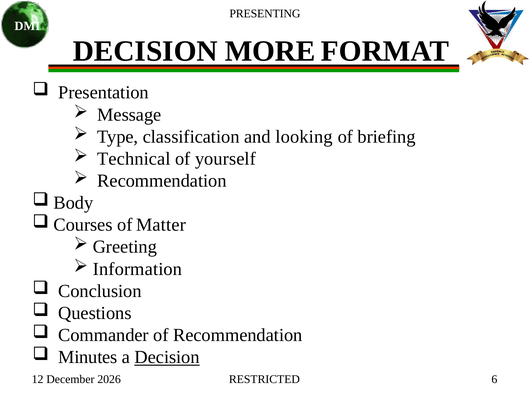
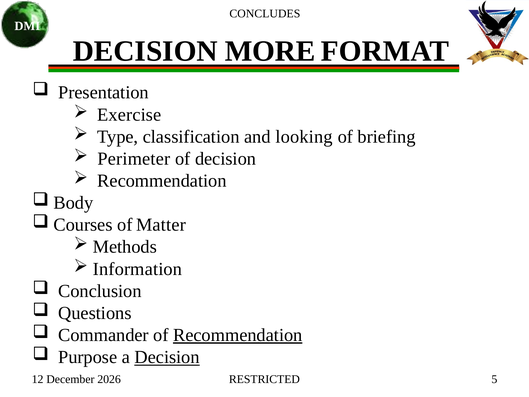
PRESENTING: PRESENTING -> CONCLUDES
Message: Message -> Exercise
Technical: Technical -> Perimeter
of yourself: yourself -> decision
Greeting: Greeting -> Methods
Recommendation at (238, 335) underline: none -> present
Minutes: Minutes -> Purpose
6: 6 -> 5
